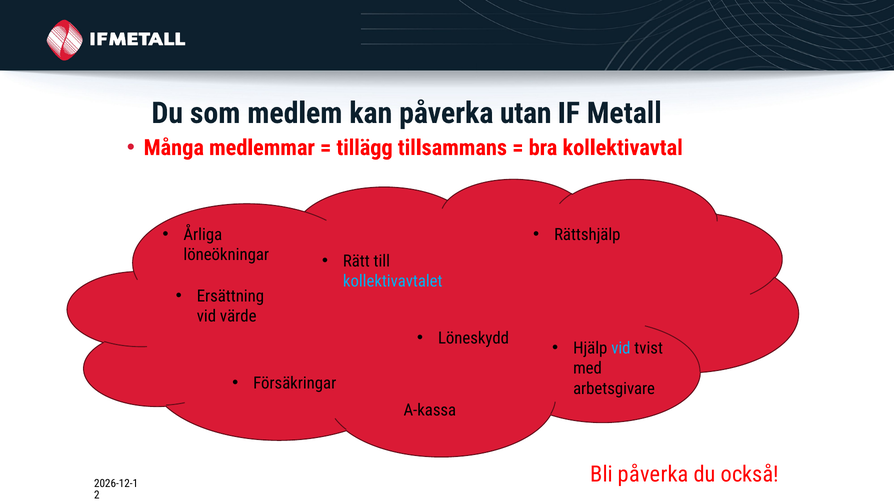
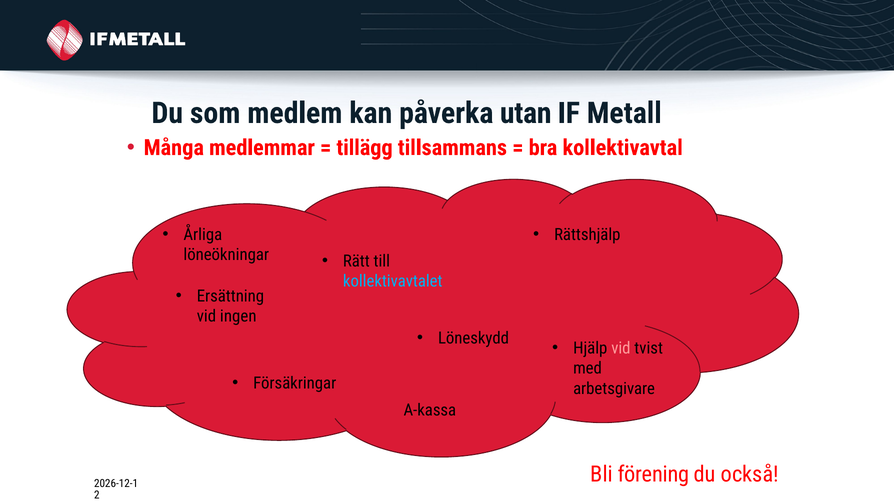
värde: värde -> ingen
vid at (621, 348) colour: light blue -> pink
Bli påverka: påverka -> förening
